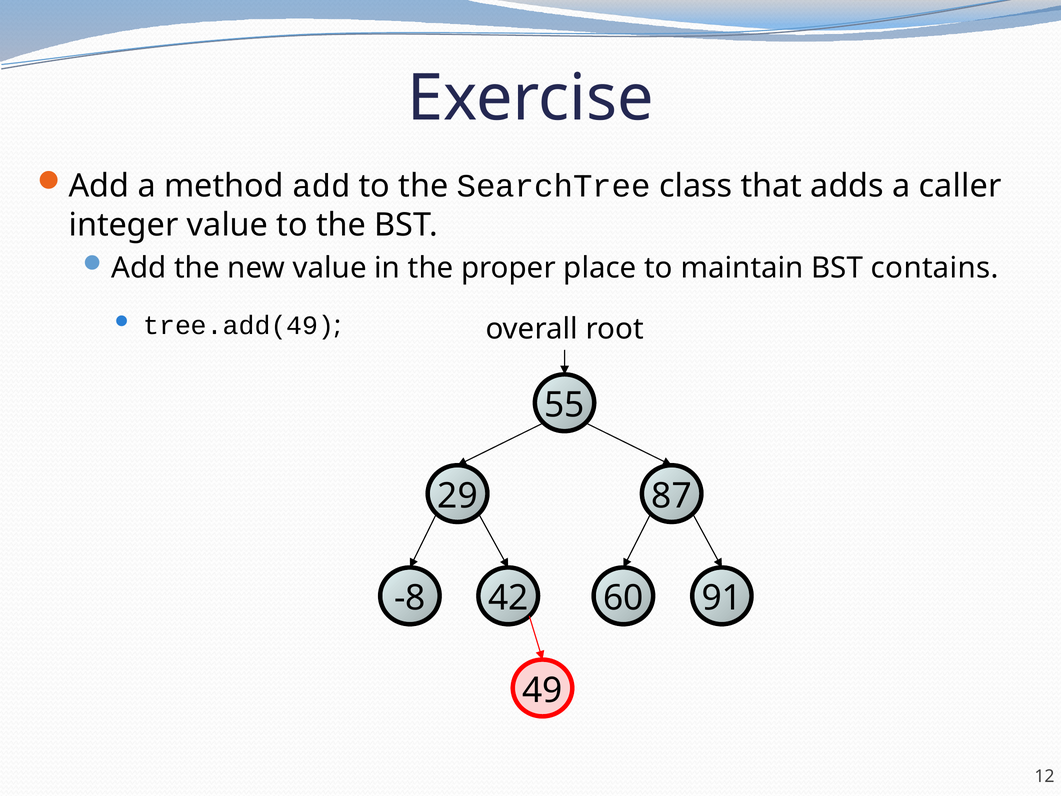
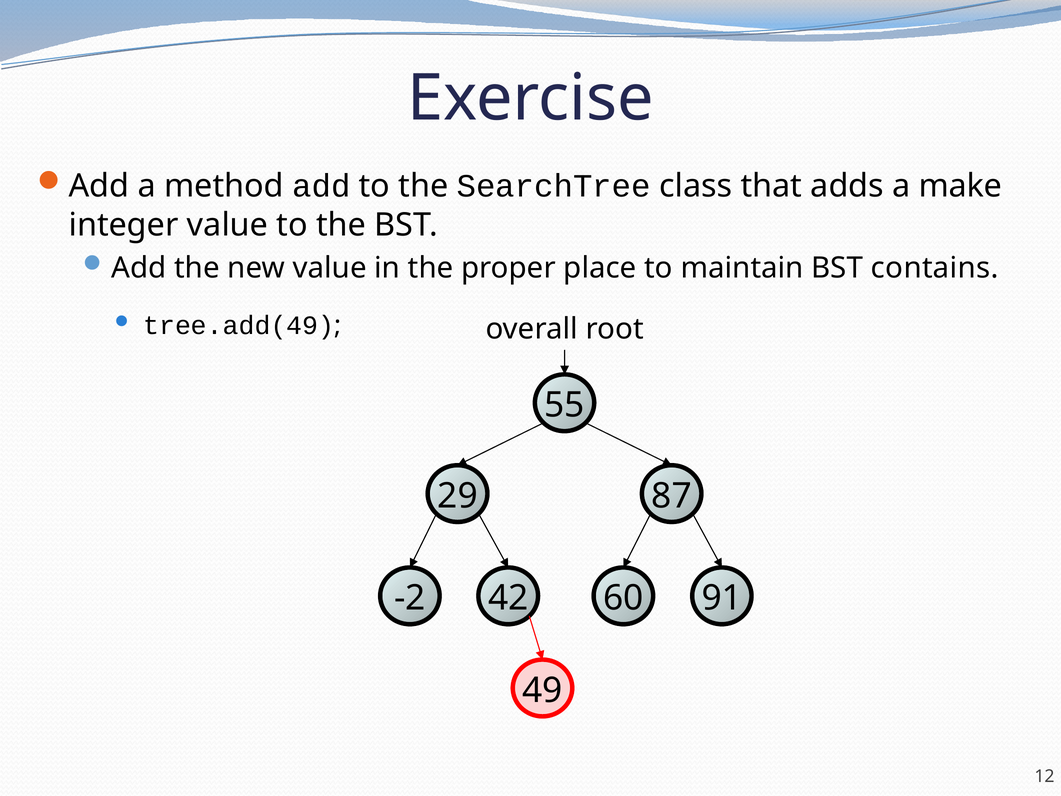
caller: caller -> make
-8: -8 -> -2
